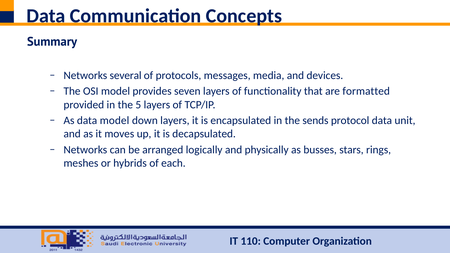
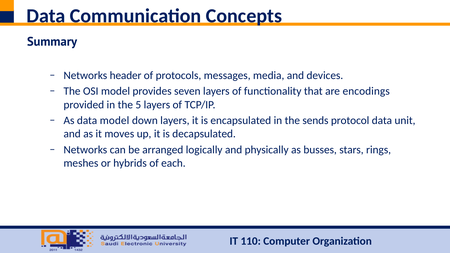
several: several -> header
formatted: formatted -> encodings
